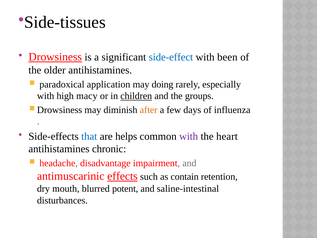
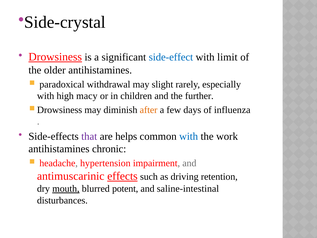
Side-tissues: Side-tissues -> Side-crystal
been: been -> limit
application: application -> withdrawal
doing: doing -> slight
children underline: present -> none
groups: groups -> further
that colour: blue -> purple
with at (189, 136) colour: purple -> blue
heart: heart -> work
disadvantage: disadvantage -> hypertension
contain: contain -> driving
mouth underline: none -> present
